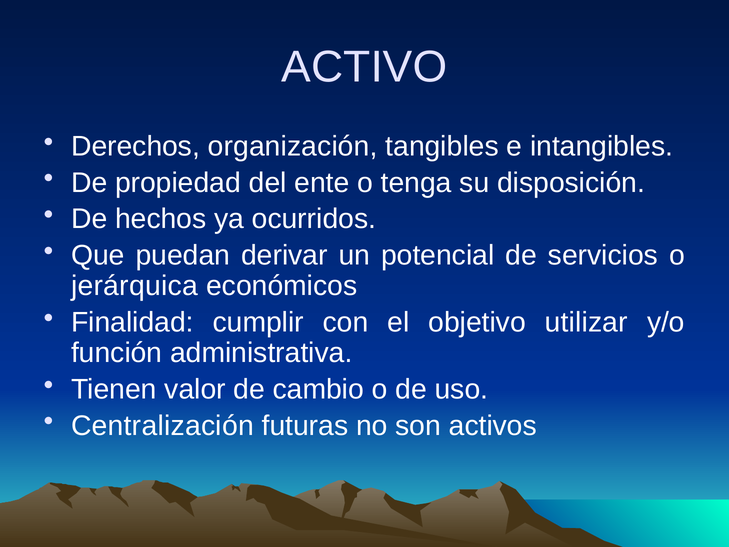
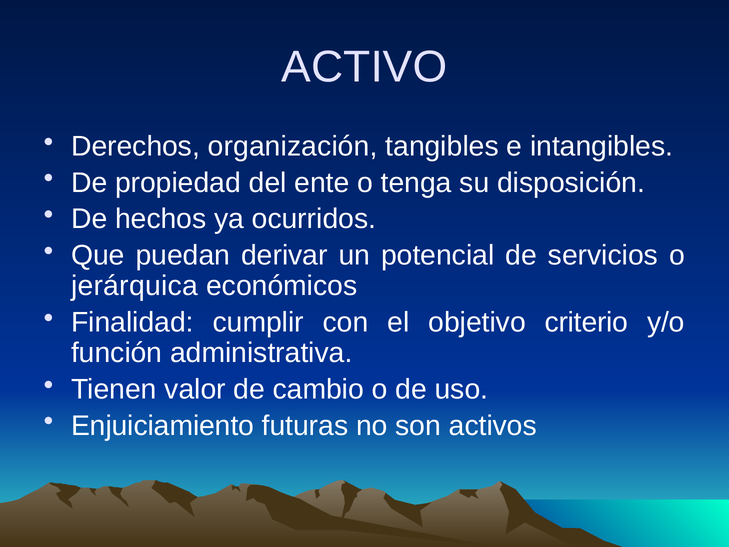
utilizar: utilizar -> criterio
Centralización: Centralización -> Enjuiciamiento
